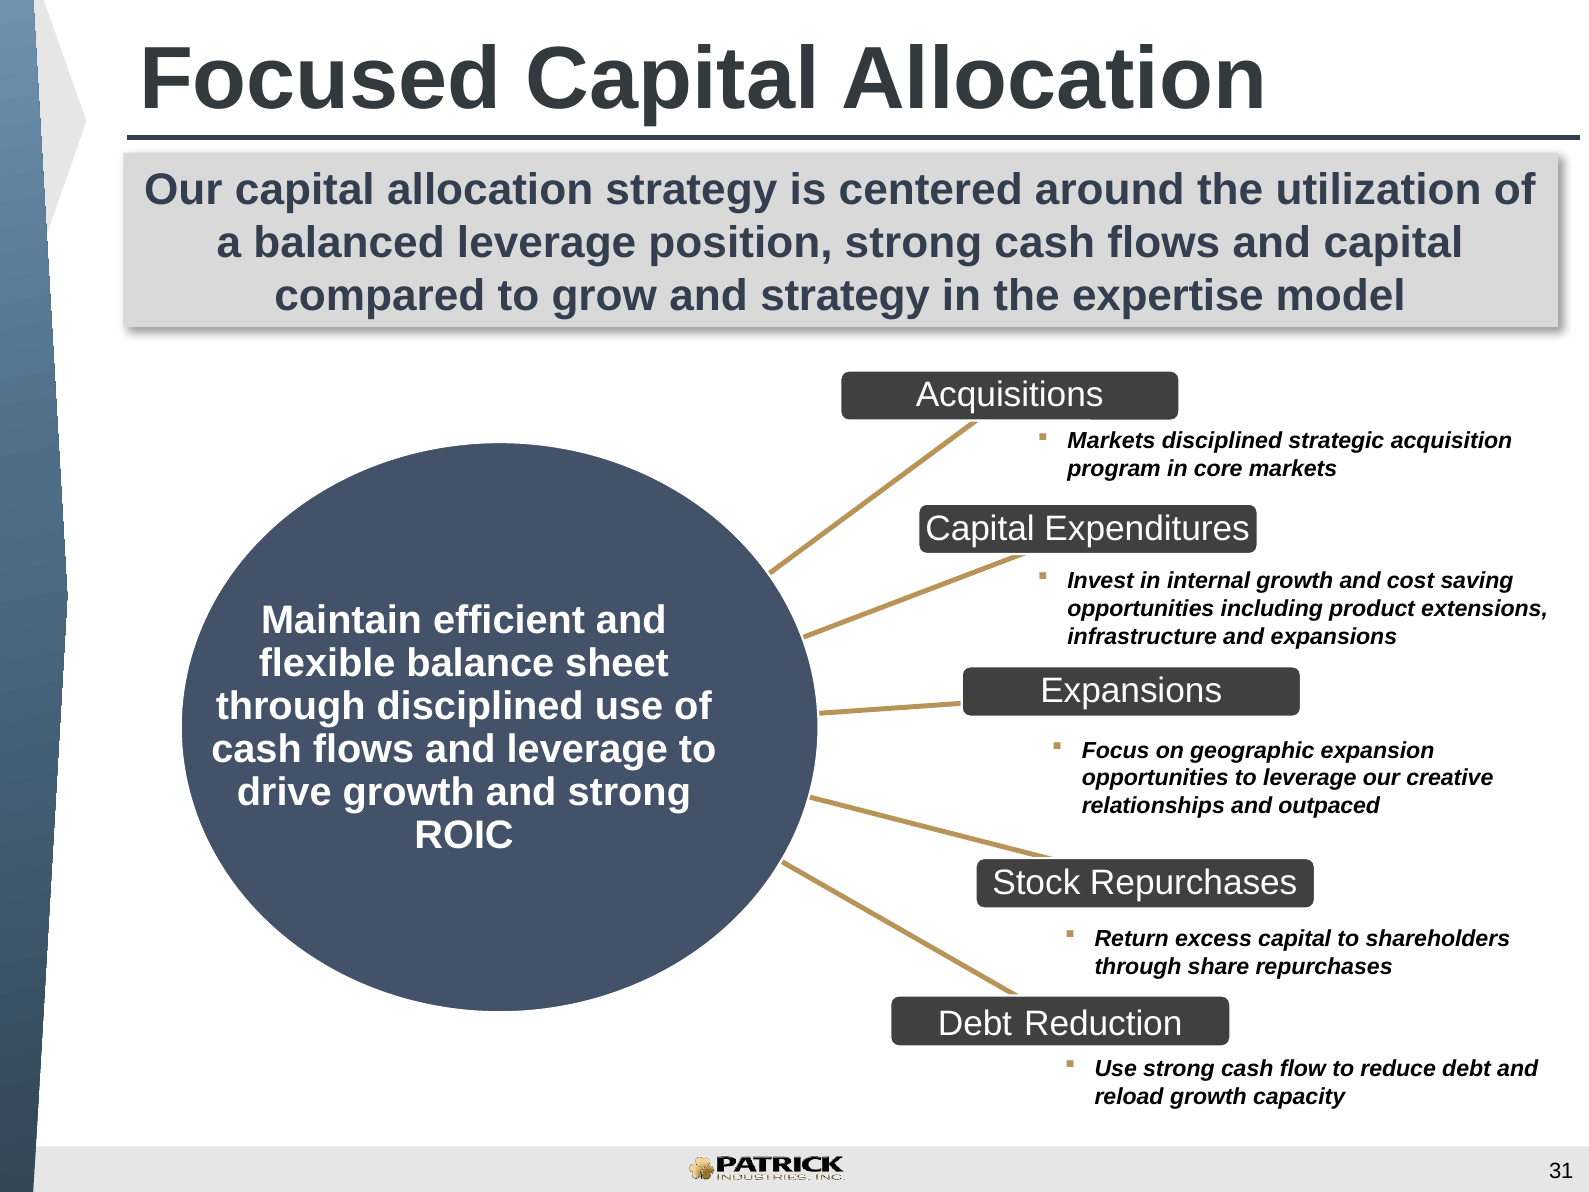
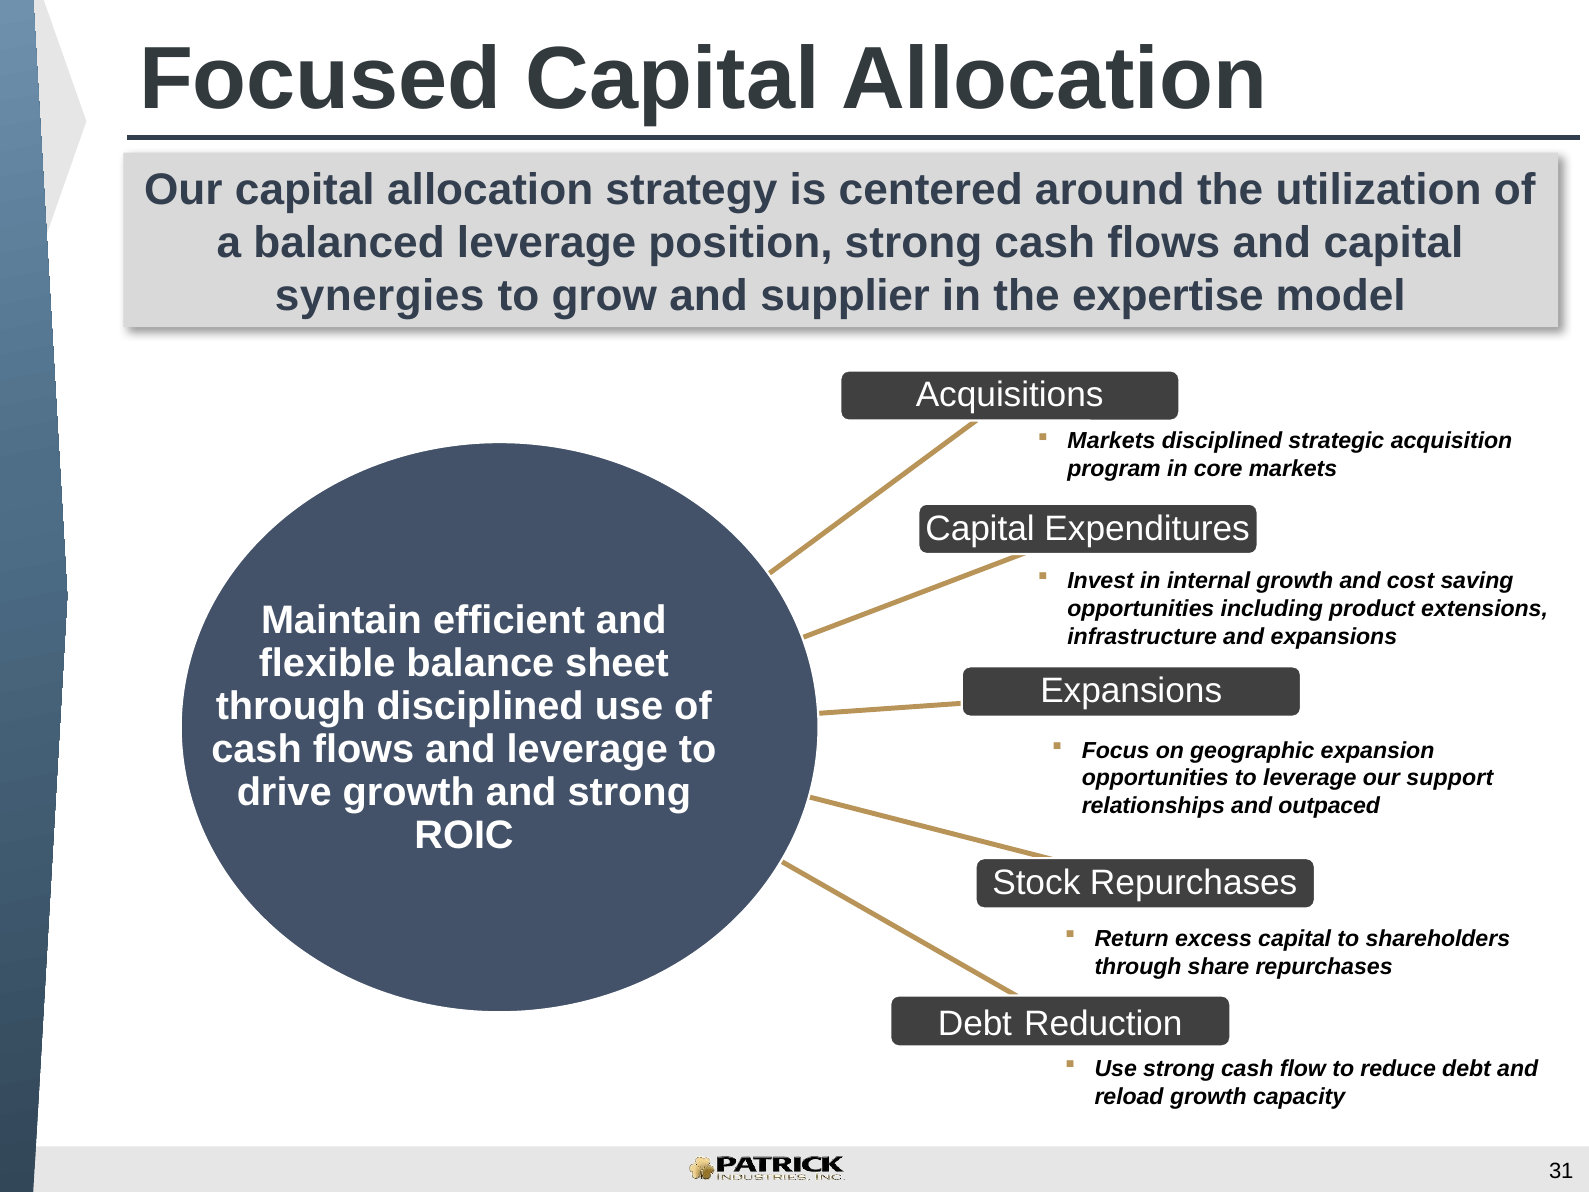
compared: compared -> synergies
and strategy: strategy -> supplier
creative: creative -> support
